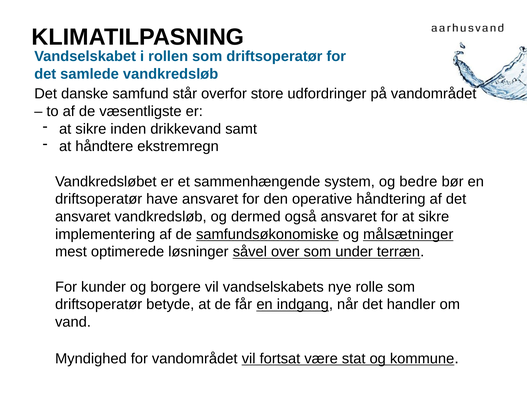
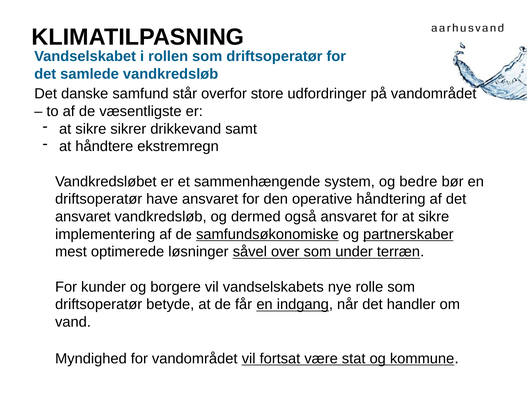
inden: inden -> sikrer
målsætninger: målsætninger -> partnerskaber
